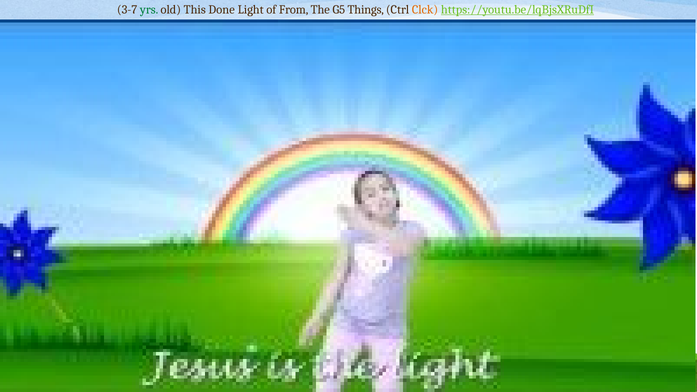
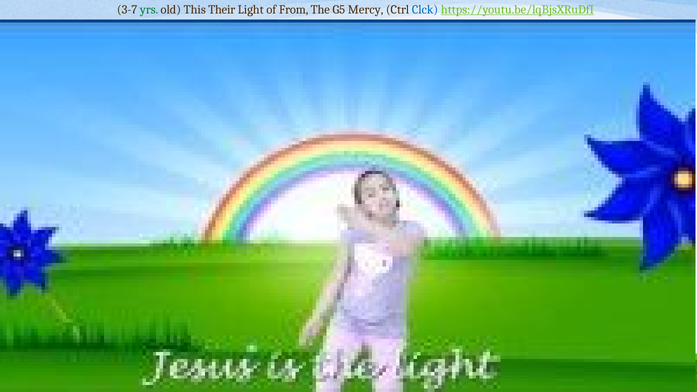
Done: Done -> Their
Things: Things -> Mercy
Clck colour: orange -> blue
